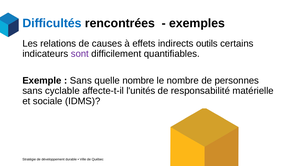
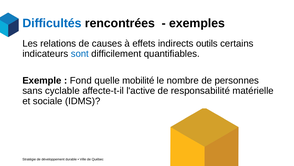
sont colour: purple -> blue
Sans at (81, 80): Sans -> Fond
quelle nombre: nombre -> mobilité
l'unités: l'unités -> l'active
